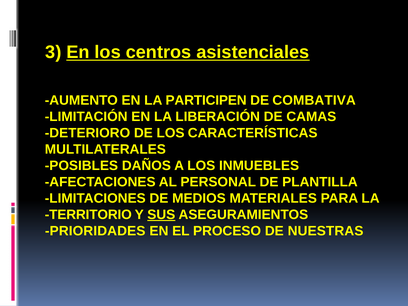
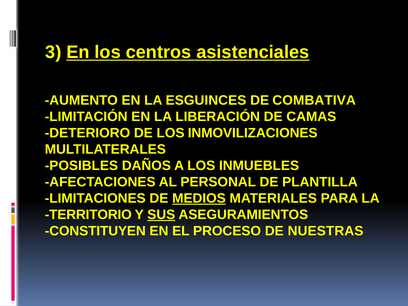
PARTICIPEN: PARTICIPEN -> ESGUINCES
CARACTERÍSTICAS: CARACTERÍSTICAS -> INMOVILIZACIONES
MEDIOS underline: none -> present
PRIORIDADES: PRIORIDADES -> CONSTITUYEN
